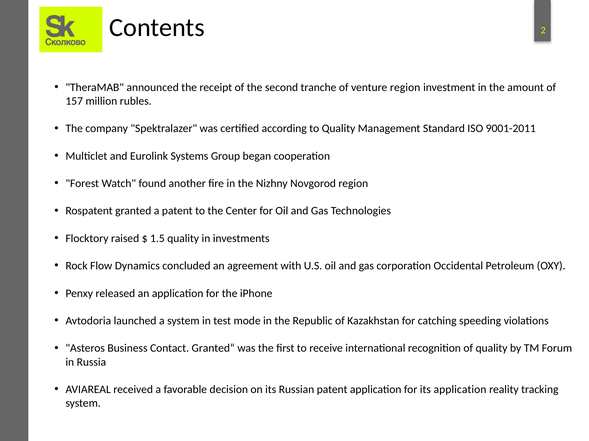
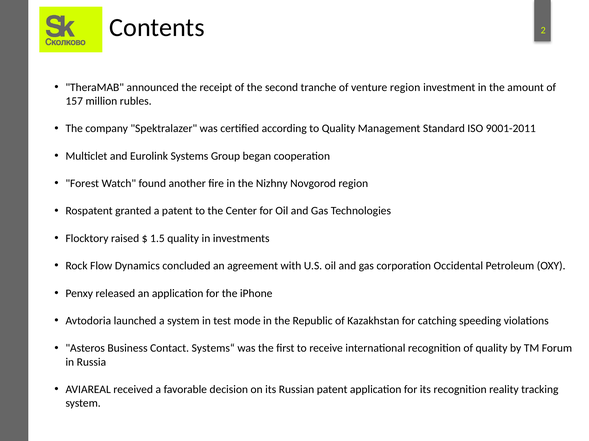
Granted“: Granted“ -> Systems“
its application: application -> recognition
